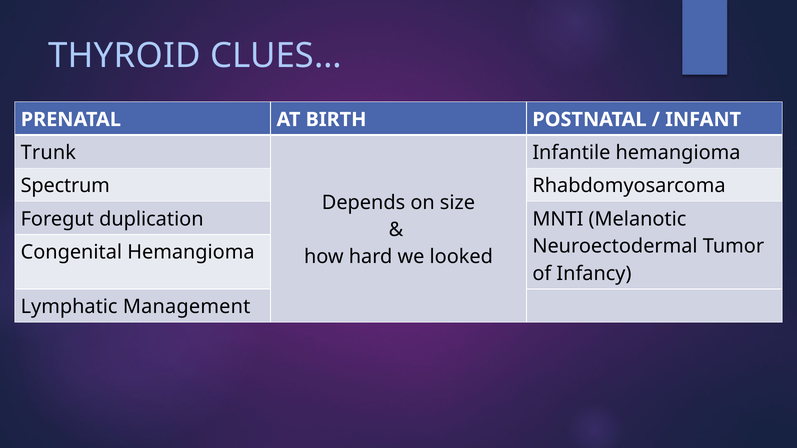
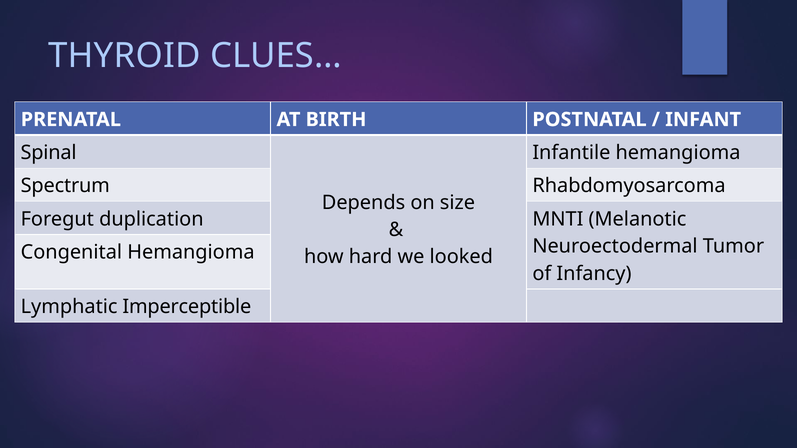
Trunk: Trunk -> Spinal
Management: Management -> Imperceptible
